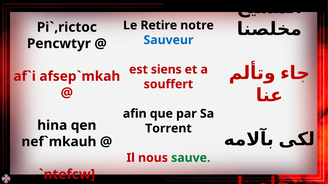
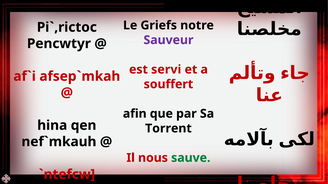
Retire: Retire -> Griefs
Sauveur colour: blue -> purple
siens: siens -> servi
